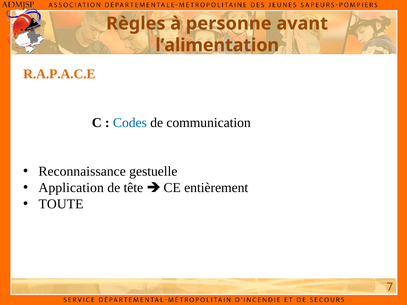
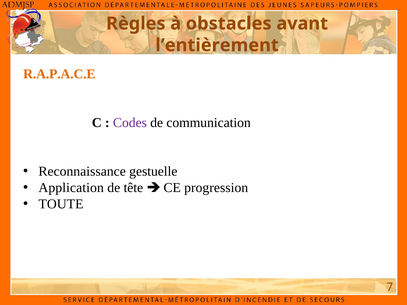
personne: personne -> obstacles
l’alimentation: l’alimentation -> l’entièrement
Codes colour: blue -> purple
entièrement: entièrement -> progression
